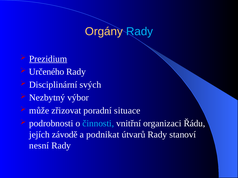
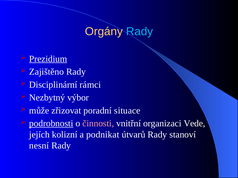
Určeného: Určeného -> Zajištěno
svých: svých -> rámci
podrobnosti underline: none -> present
činnosti colour: light blue -> pink
Řádu: Řádu -> Vede
závodě: závodě -> kolizní
